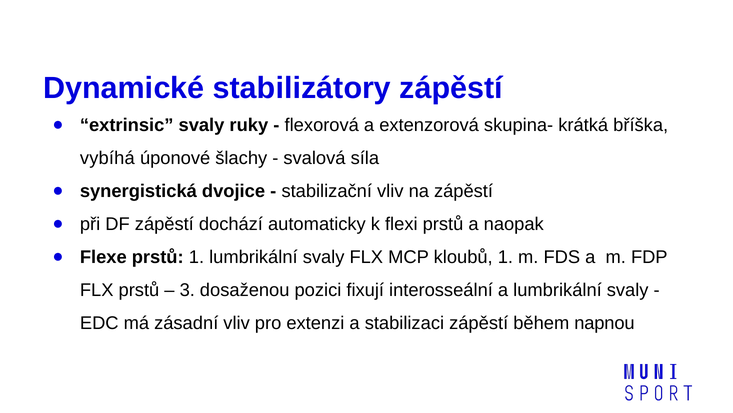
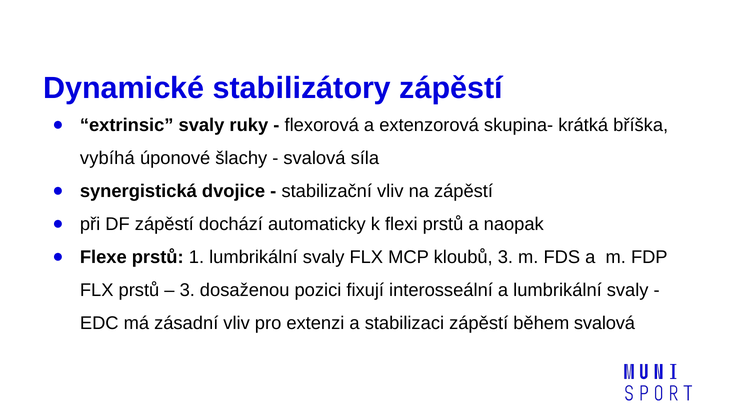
kloubů 1: 1 -> 3
během napnou: napnou -> svalová
